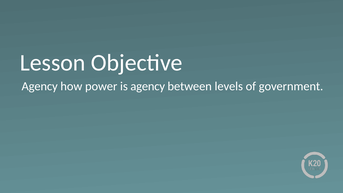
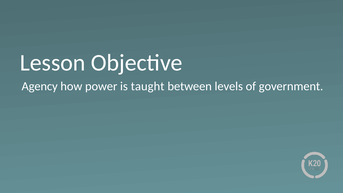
is agency: agency -> taught
